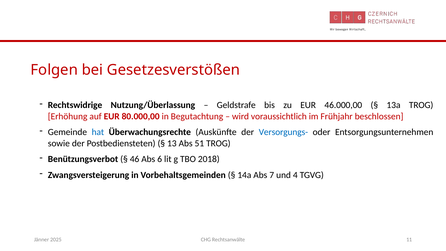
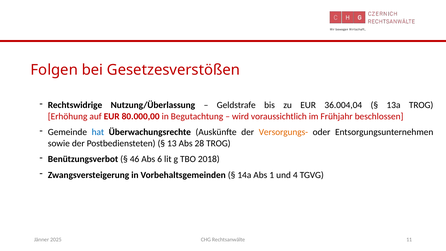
46.000,00: 46.000,00 -> 36.004,04
Versorgungs- colour: blue -> orange
51: 51 -> 28
7: 7 -> 1
